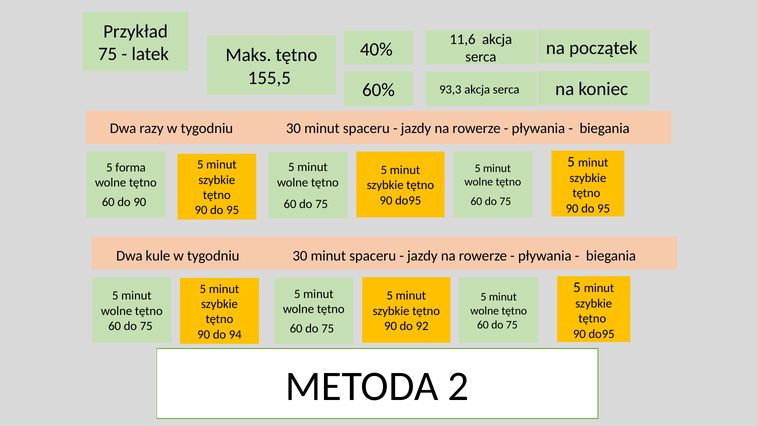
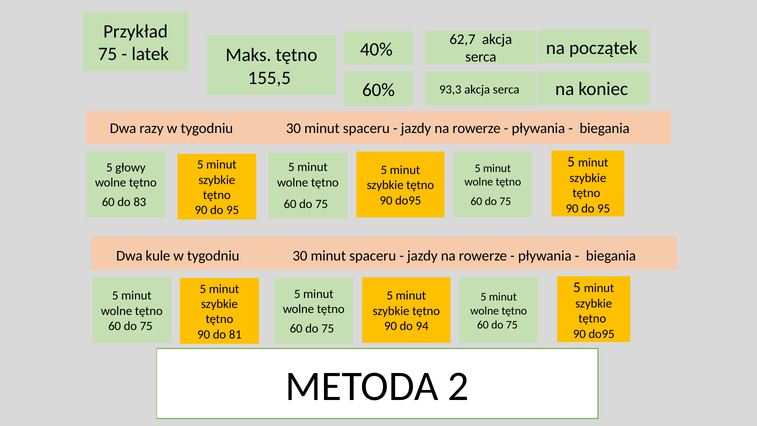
11,6: 11,6 -> 62,7
forma: forma -> głowy
do 90: 90 -> 83
92: 92 -> 94
94: 94 -> 81
